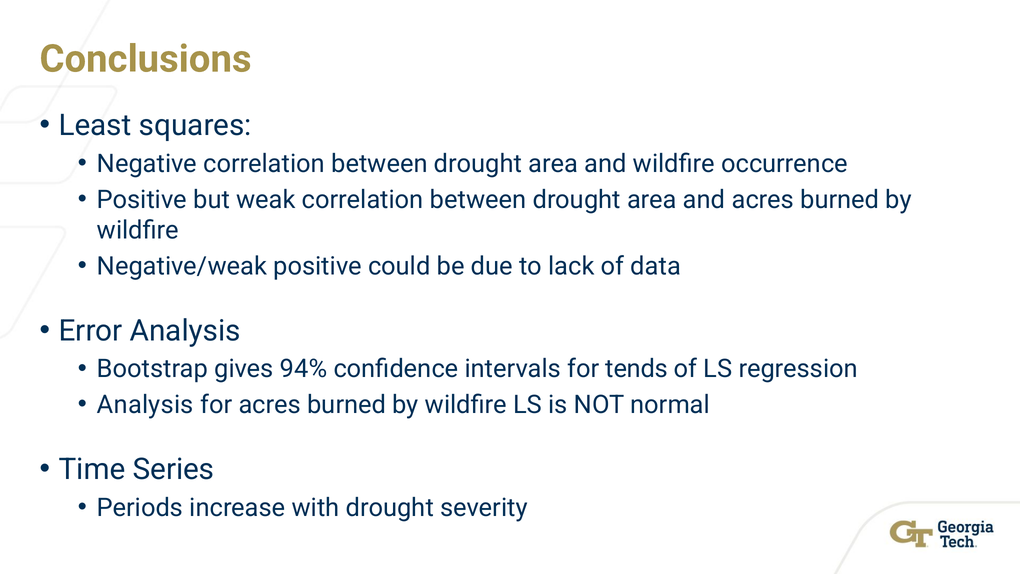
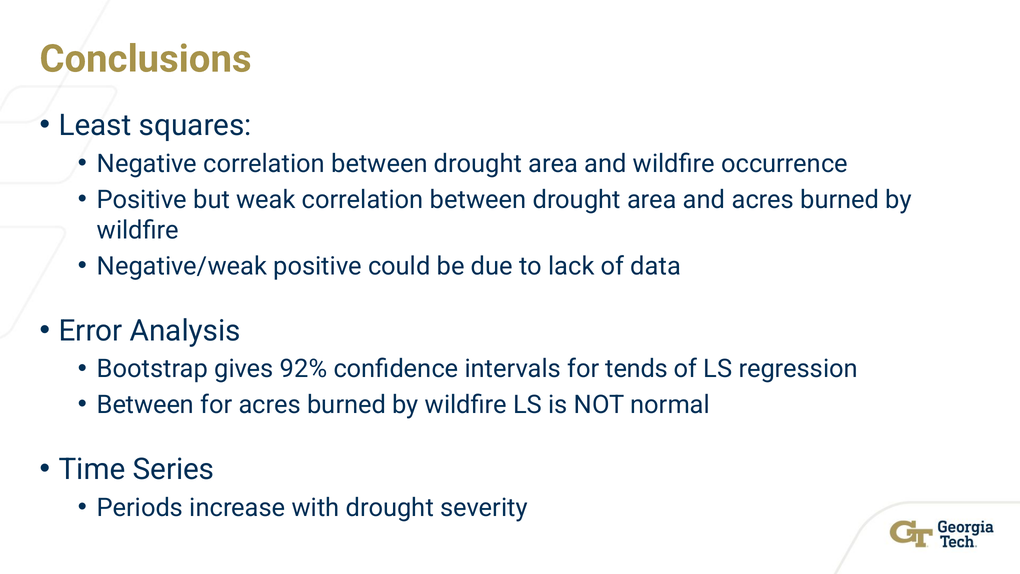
94%: 94% -> 92%
Analysis at (145, 405): Analysis -> Between
